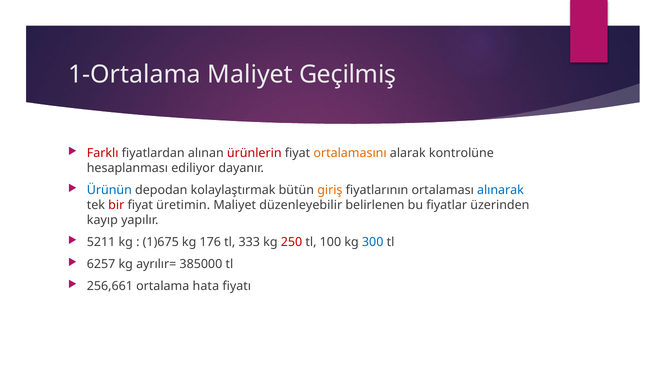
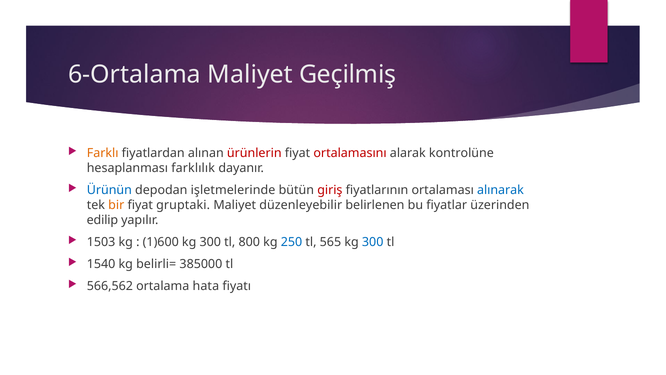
1-Ortalama: 1-Ortalama -> 6-Ortalama
Farklı colour: red -> orange
ortalamasını colour: orange -> red
ediliyor: ediliyor -> farklılık
kolaylaştırmak: kolaylaştırmak -> işletmelerinde
giriş colour: orange -> red
bir colour: red -> orange
üretimin: üretimin -> gruptaki
kayıp: kayıp -> edilip
5211: 5211 -> 1503
1)675: 1)675 -> 1)600
176 at (210, 242): 176 -> 300
333: 333 -> 800
250 colour: red -> blue
100: 100 -> 565
6257: 6257 -> 1540
ayrılır=: ayrılır= -> belirli=
256,661: 256,661 -> 566,562
